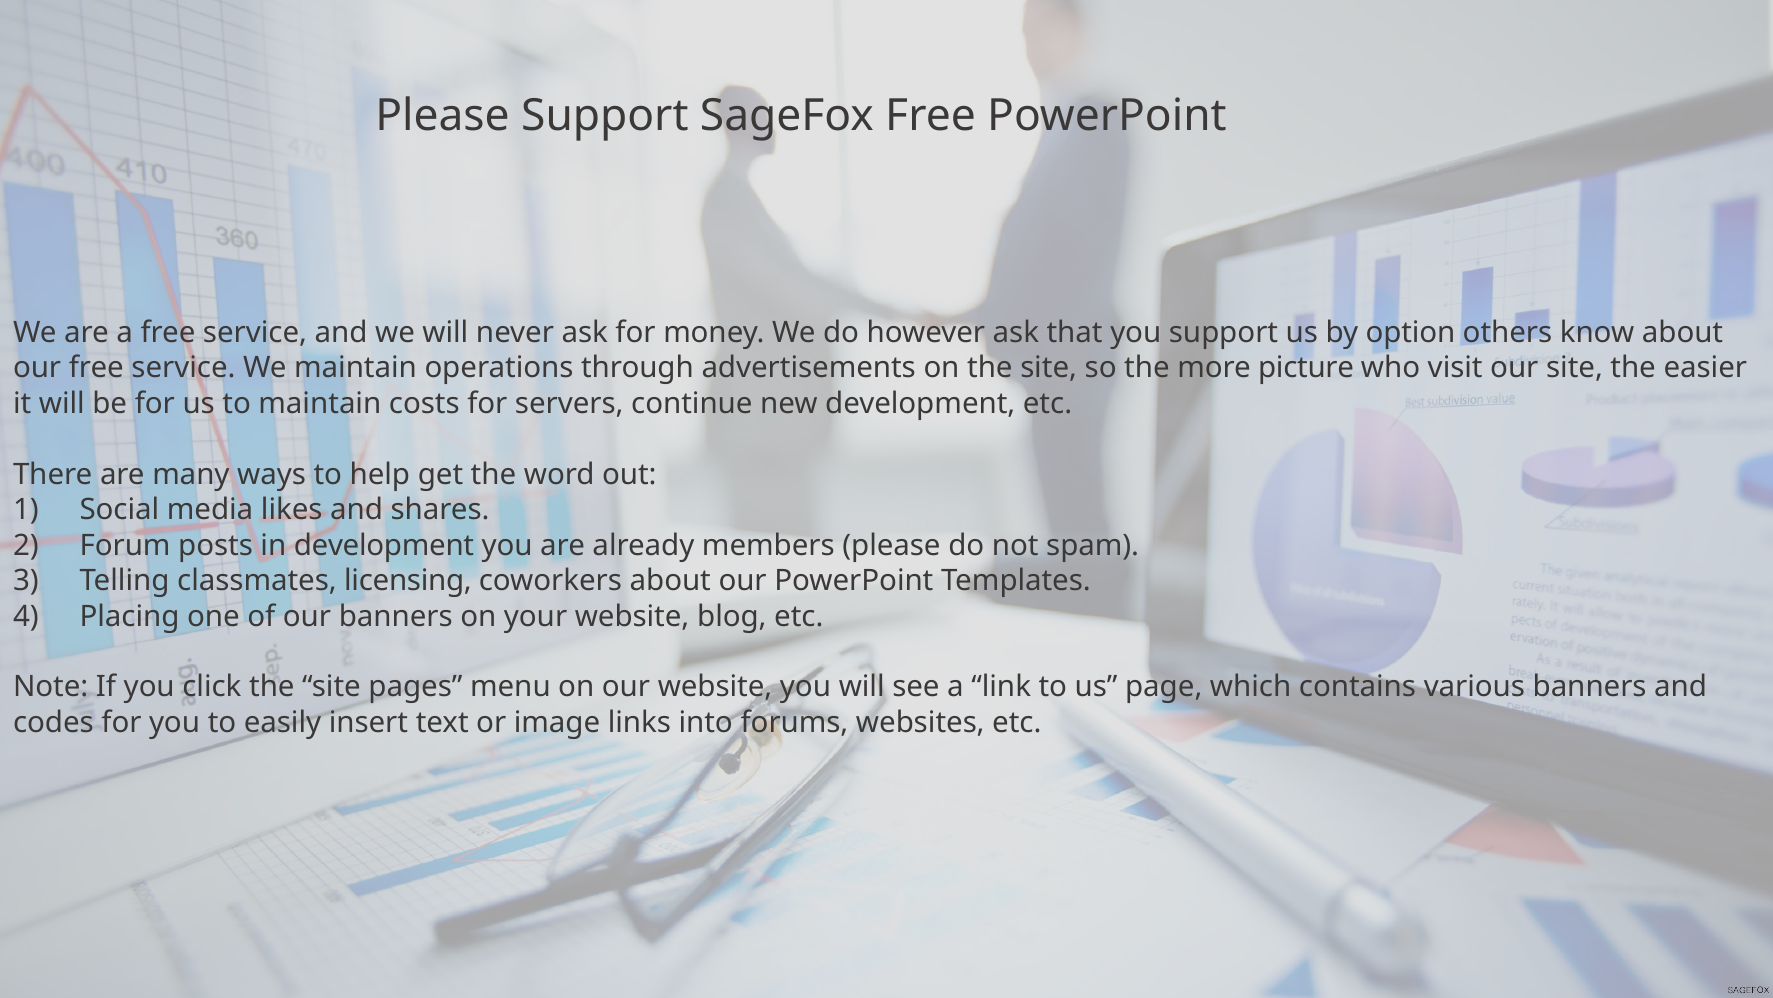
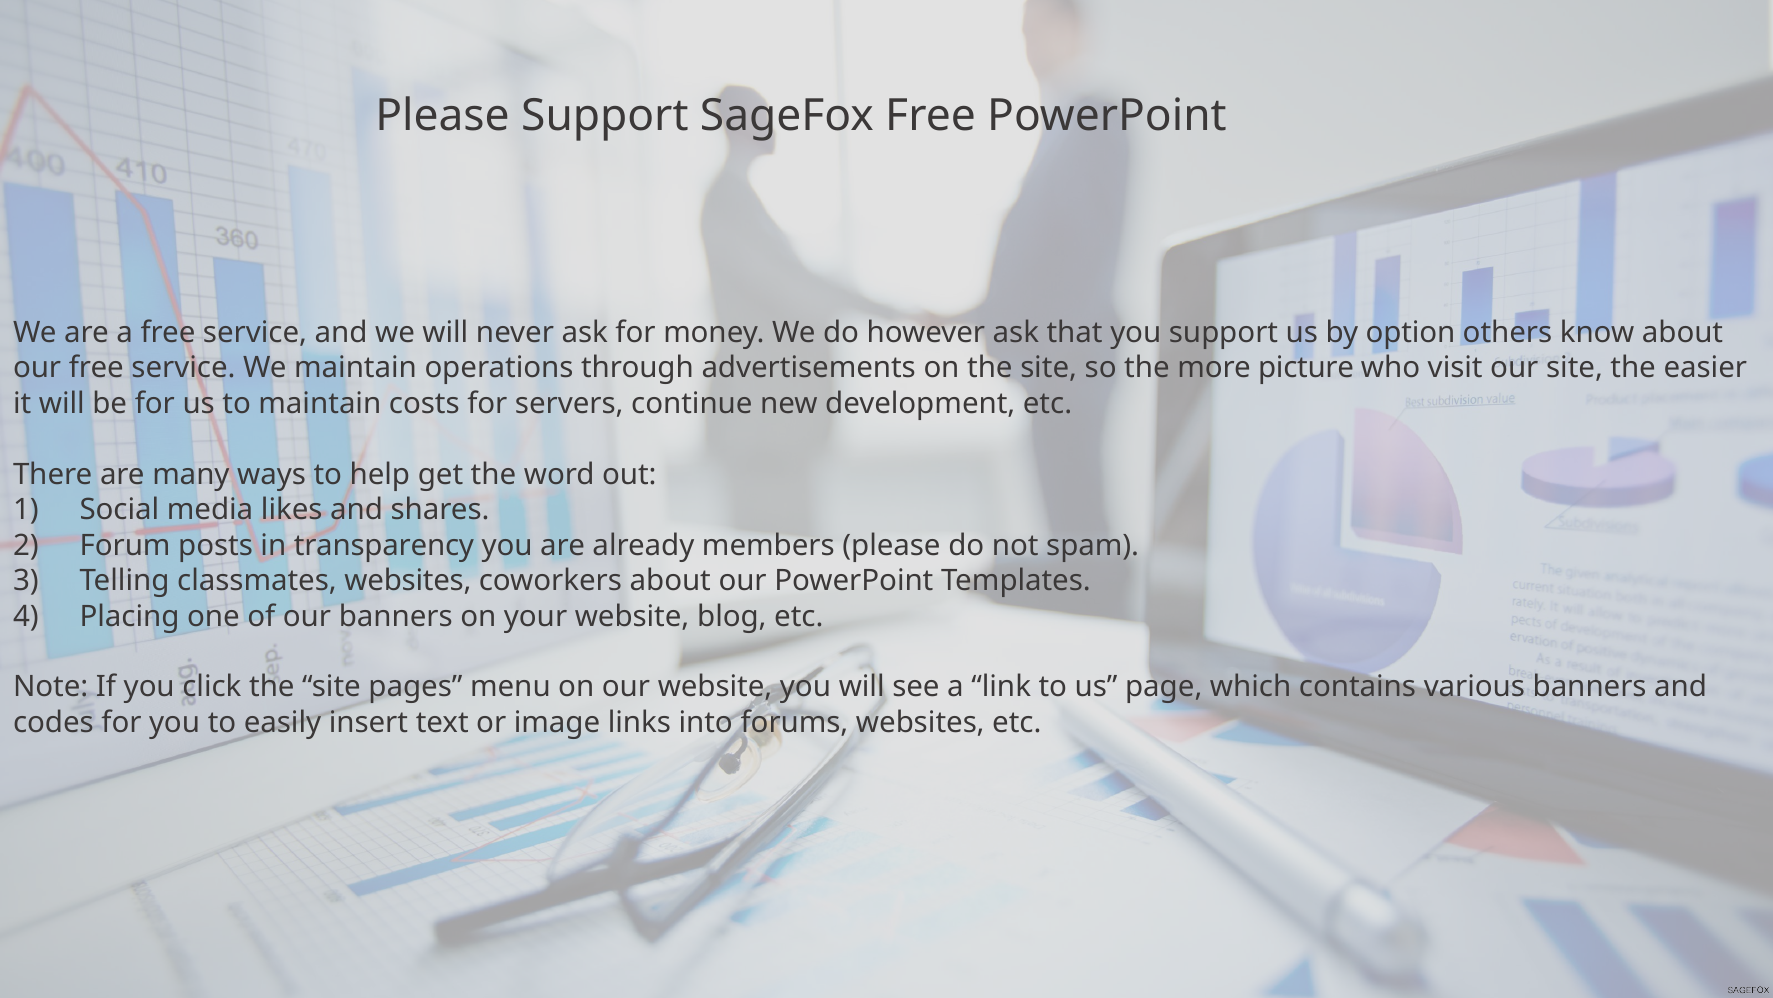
in development: development -> transparency
classmates licensing: licensing -> websites
